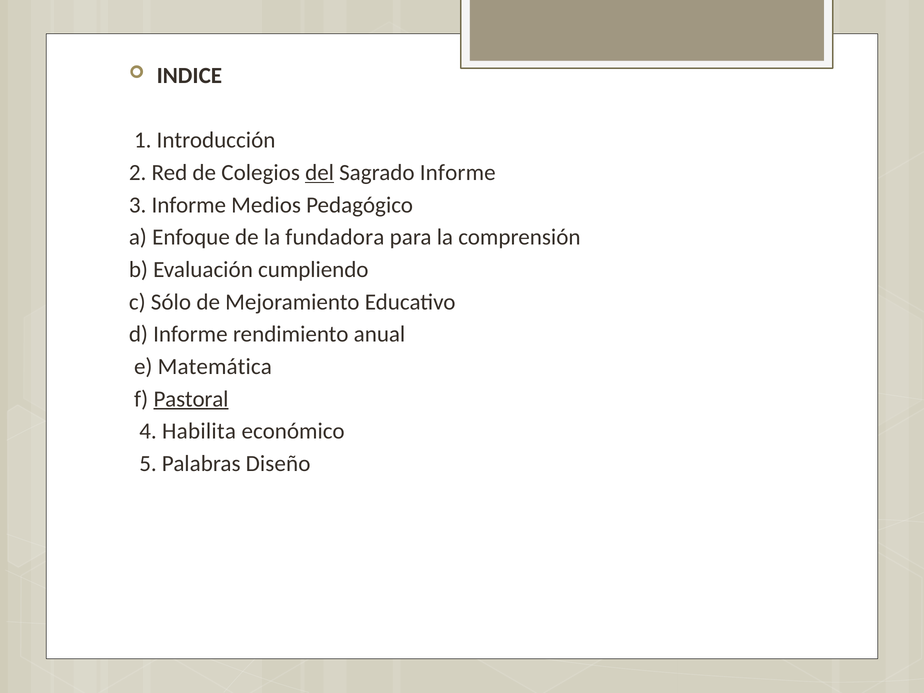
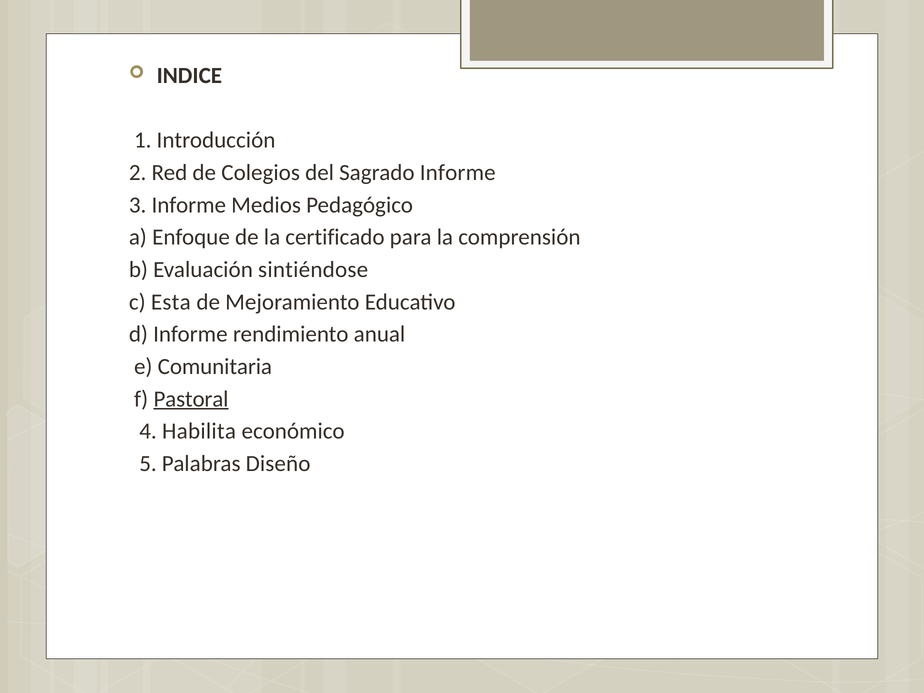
del underline: present -> none
fundadora: fundadora -> certificado
cumpliendo: cumpliendo -> sintiéndose
Sólo: Sólo -> Esta
Matemática: Matemática -> Comunitaria
